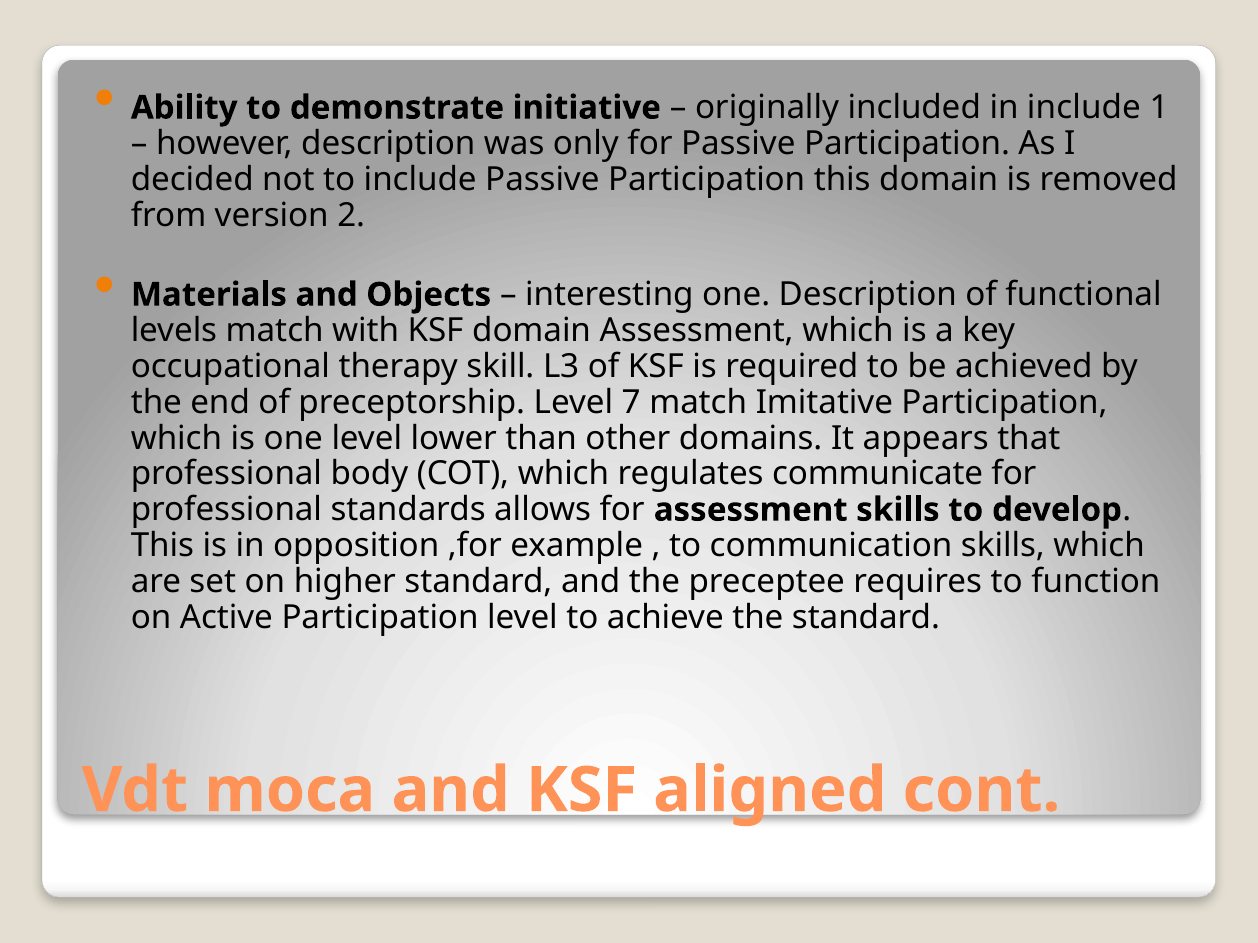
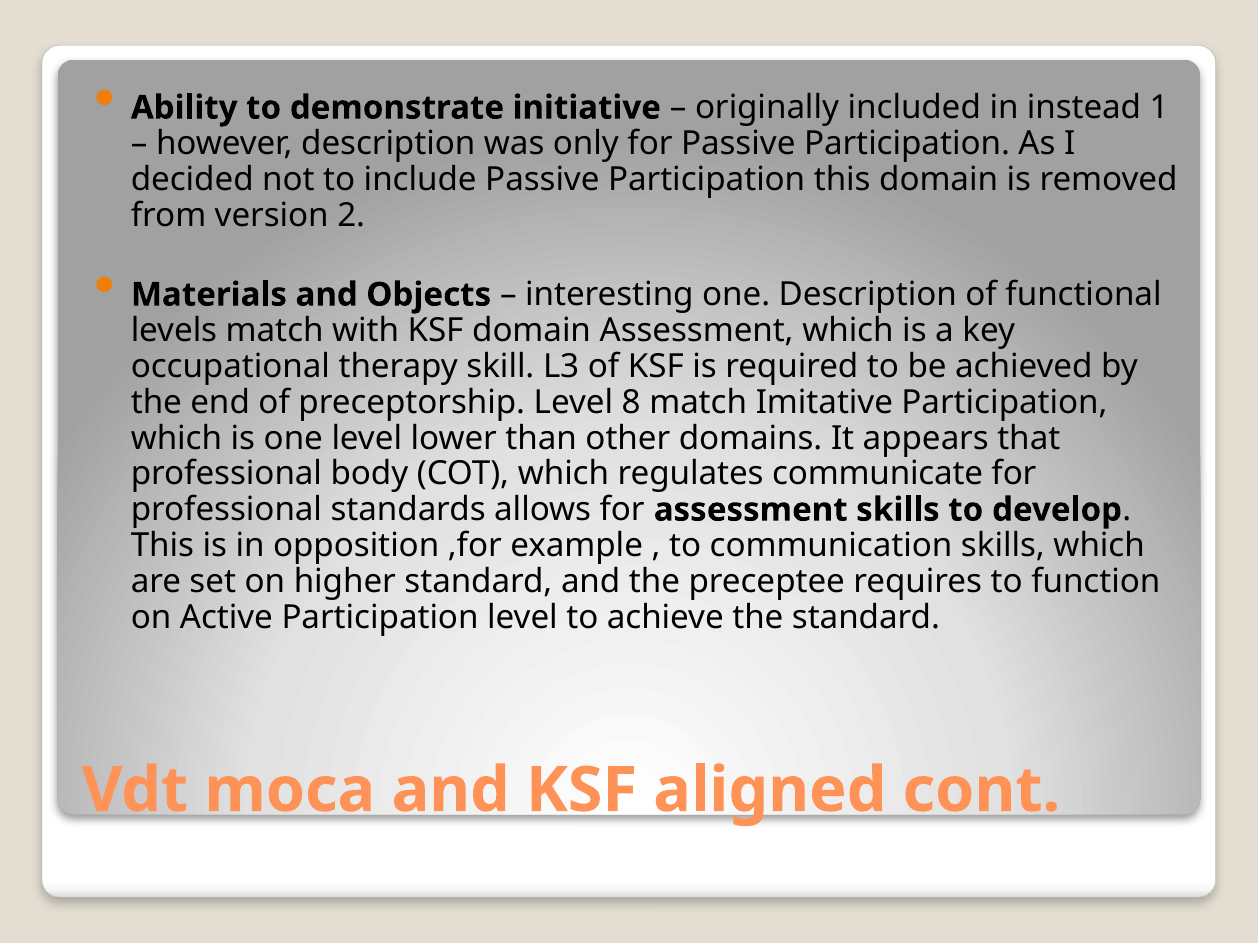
in include: include -> instead
7: 7 -> 8
